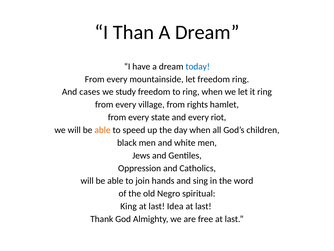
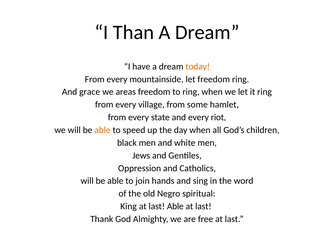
today colour: blue -> orange
cases: cases -> grace
study: study -> areas
rights: rights -> some
last Idea: Idea -> Able
